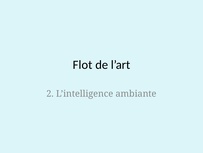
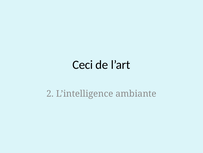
Flot: Flot -> Ceci
